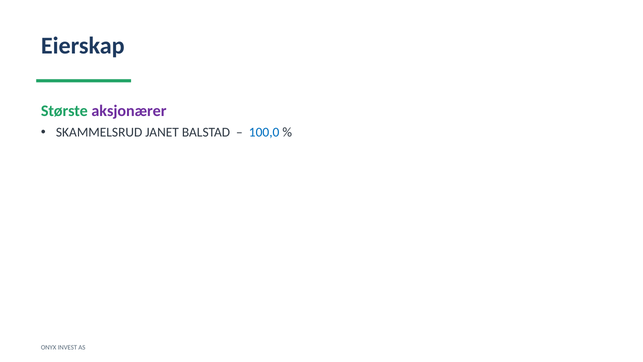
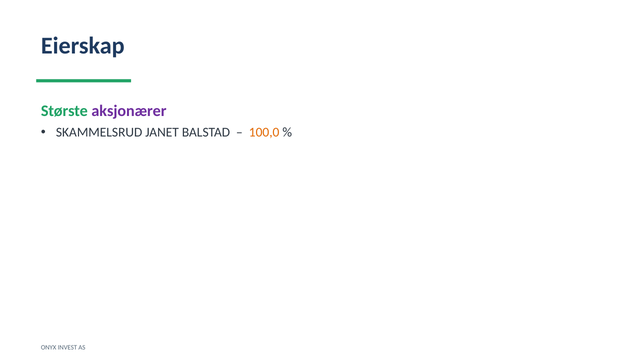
100,0 colour: blue -> orange
